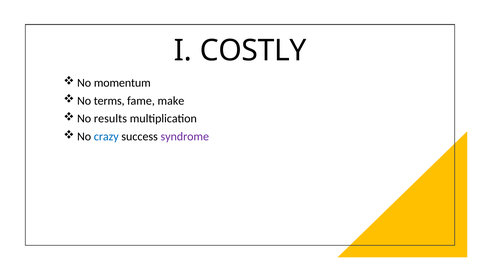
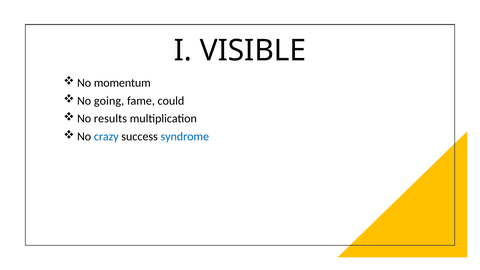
COSTLY: COSTLY -> VISIBLE
terms: terms -> going
make: make -> could
syndrome colour: purple -> blue
